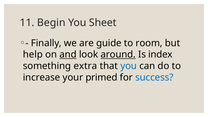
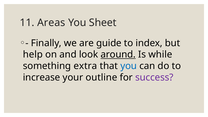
Begin: Begin -> Areas
room: room -> index
and underline: present -> none
index: index -> while
primed: primed -> outline
success colour: blue -> purple
